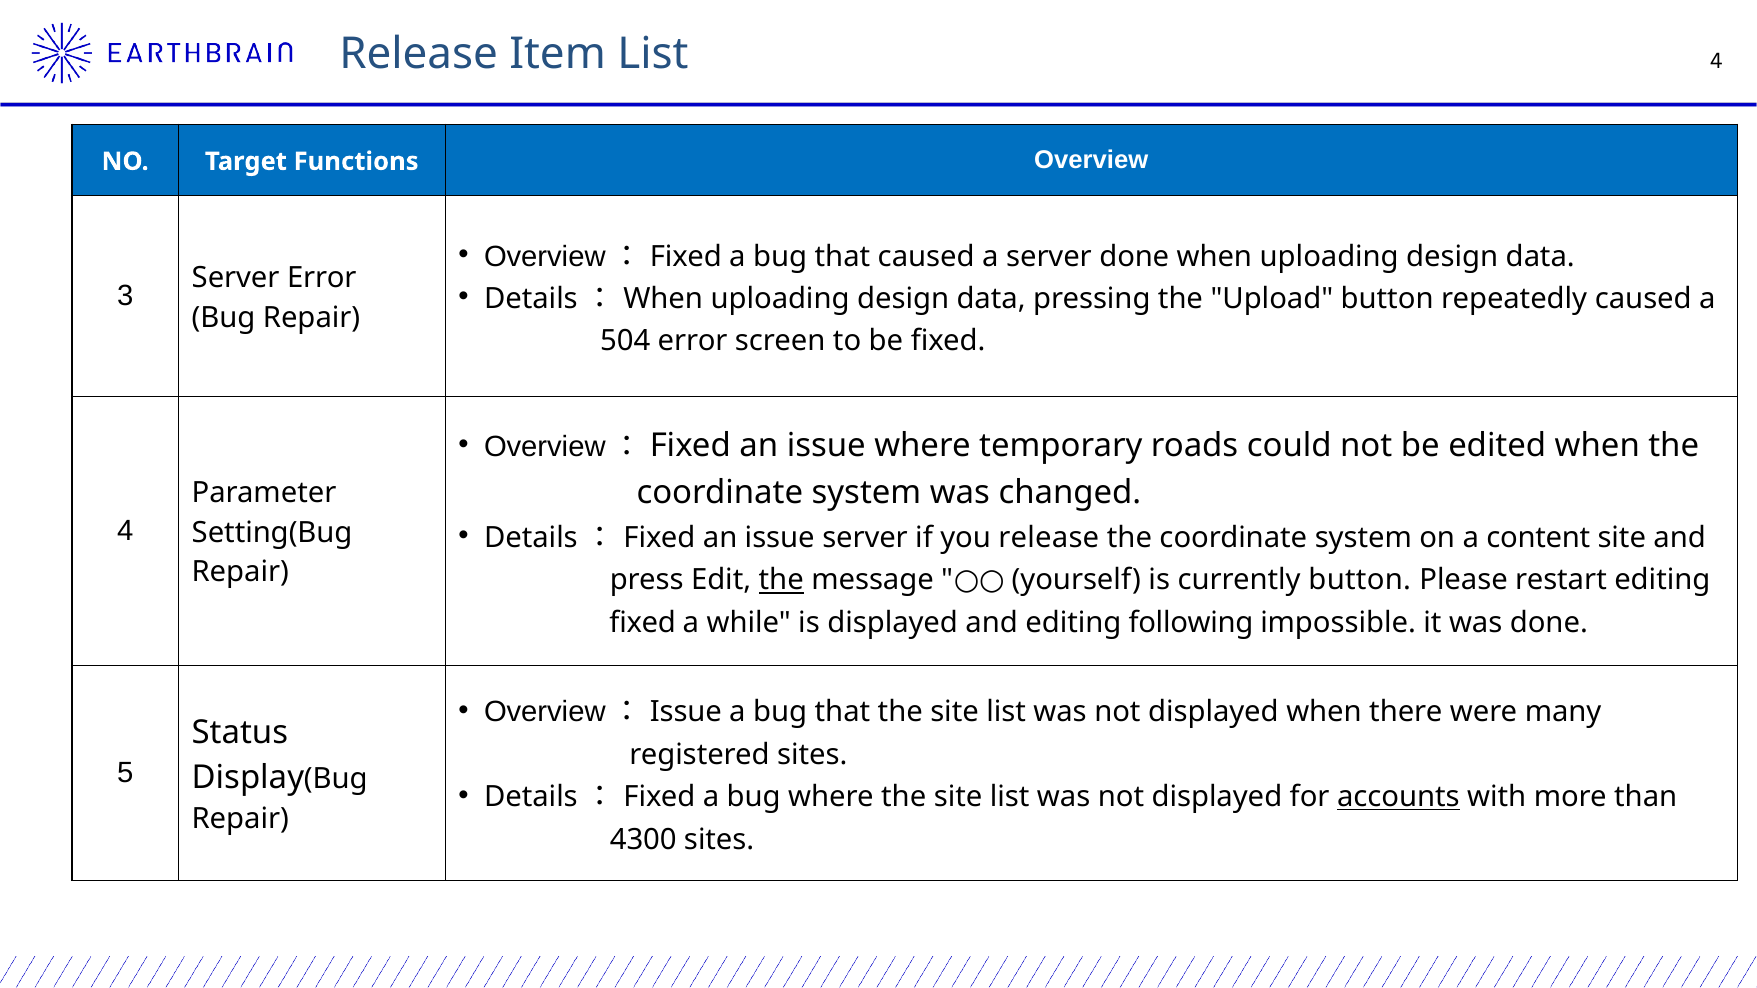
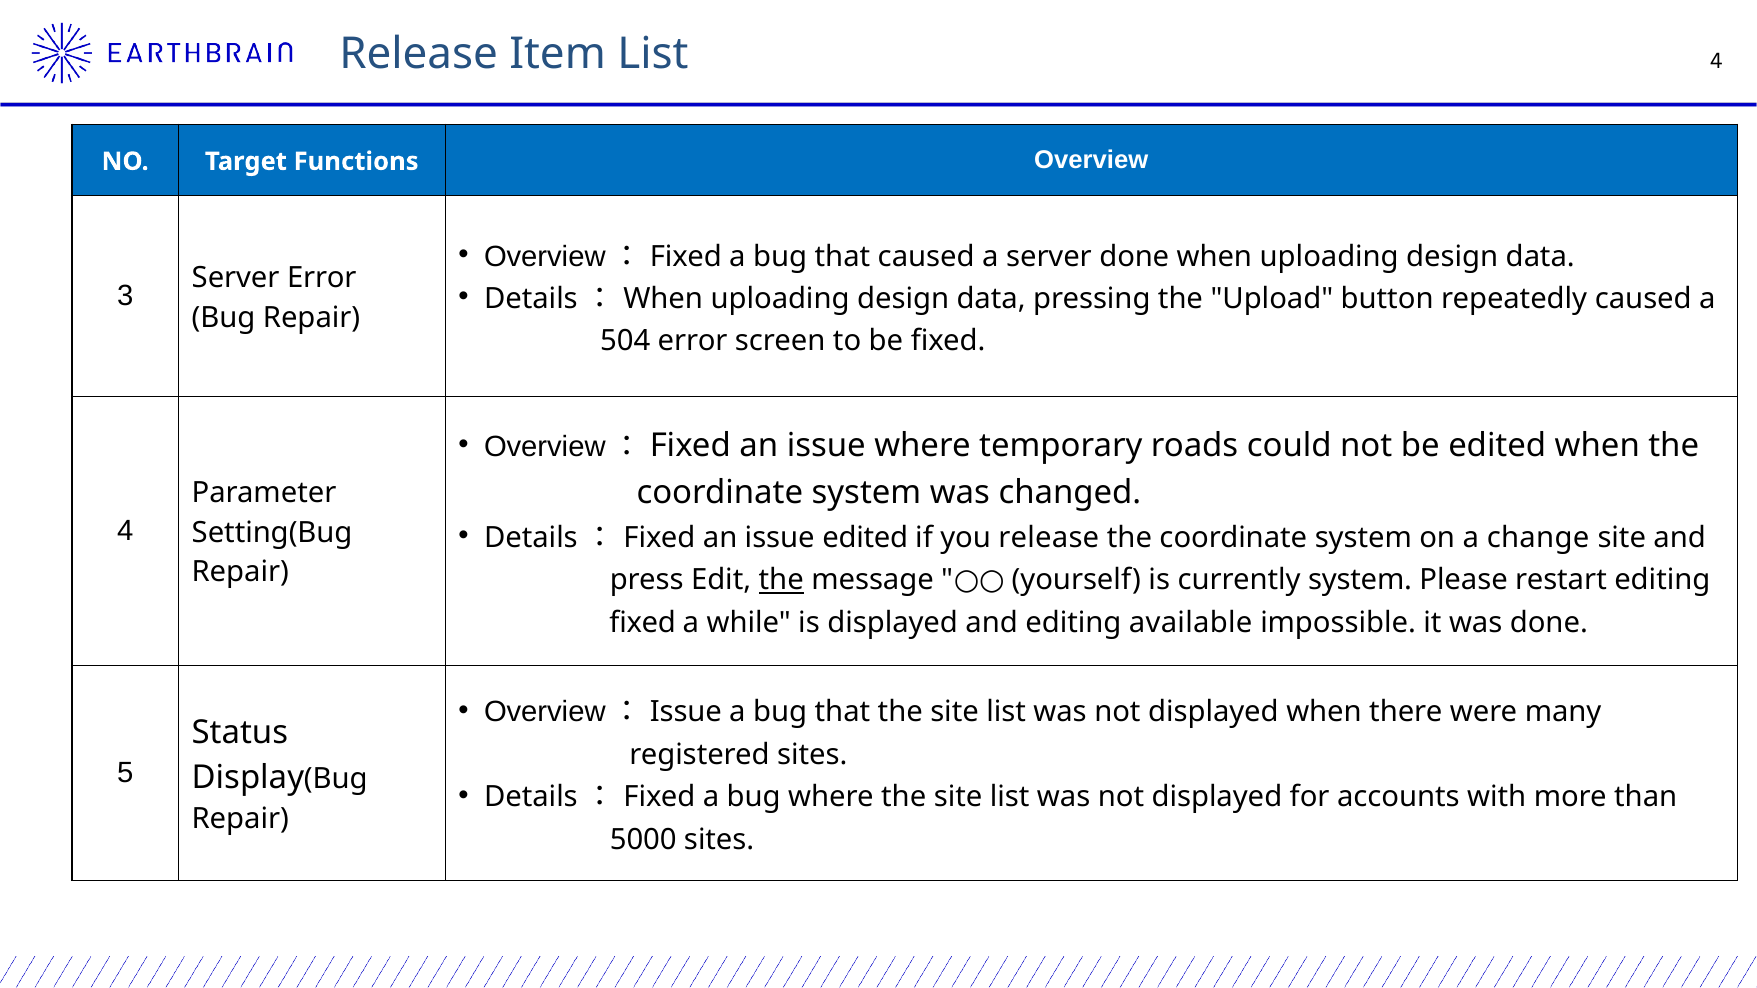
issue server: server -> edited
content: content -> change
currently button: button -> system
following: following -> available
accounts underline: present -> none
4300: 4300 -> 5000
